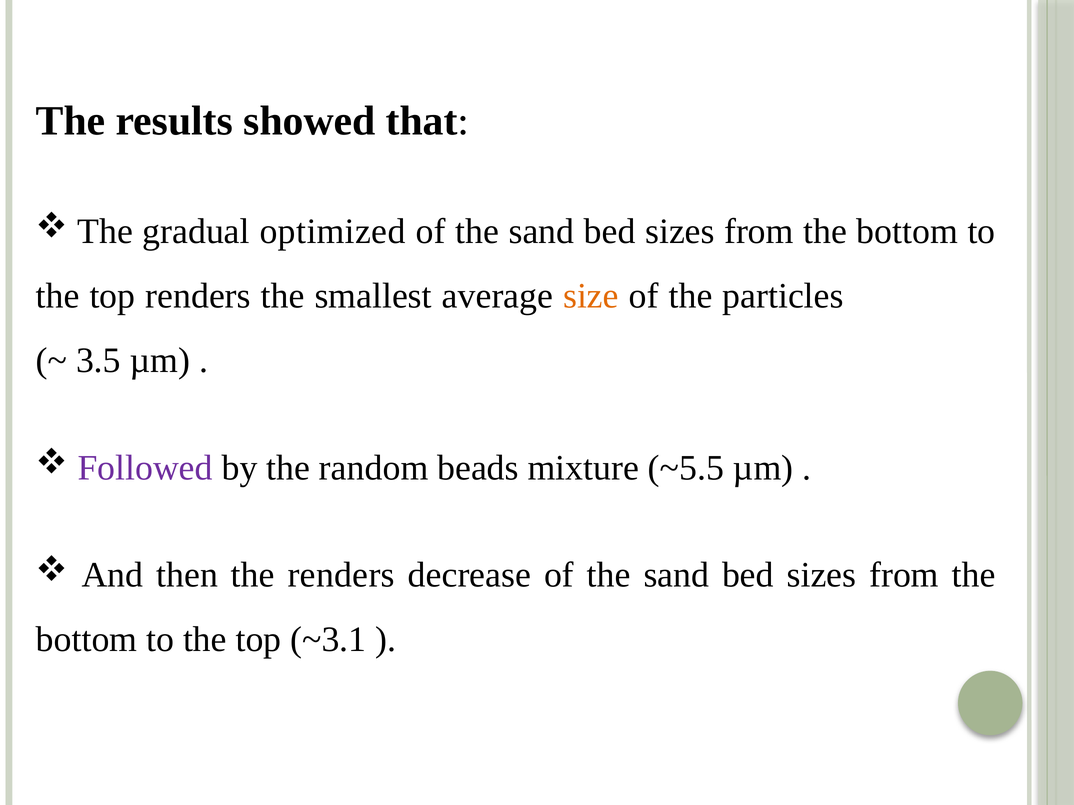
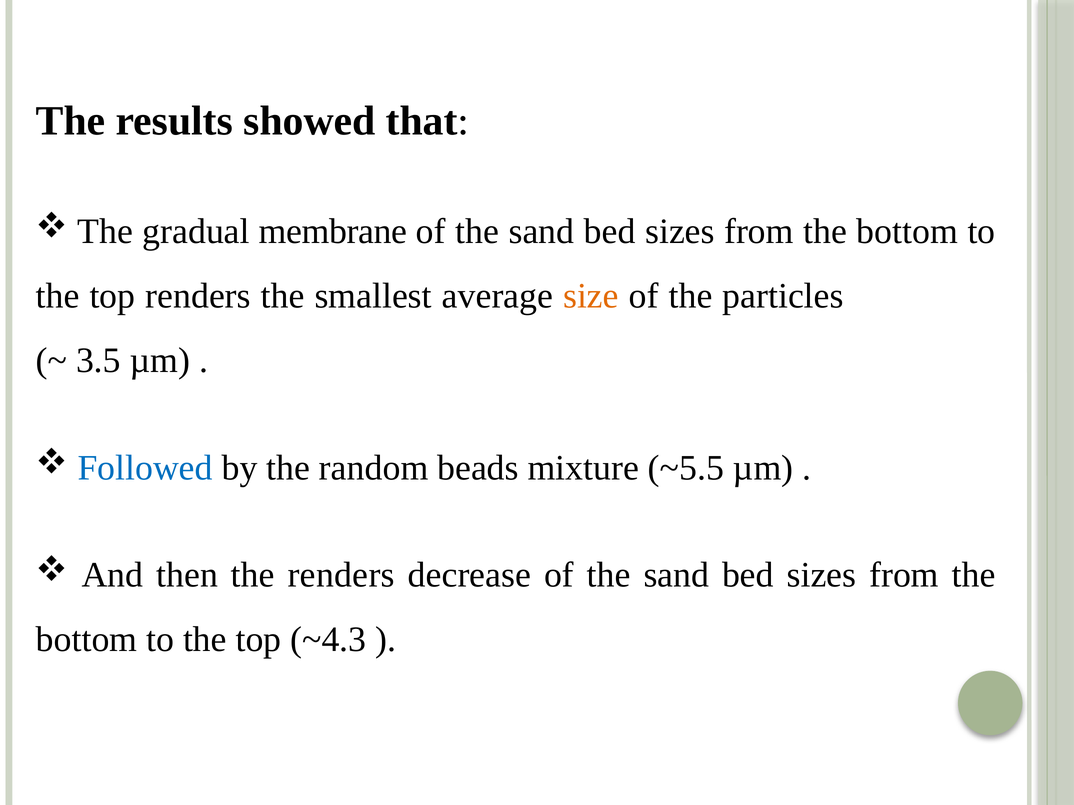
optimized: optimized -> membrane
Followed colour: purple -> blue
~3.1: ~3.1 -> ~4.3
